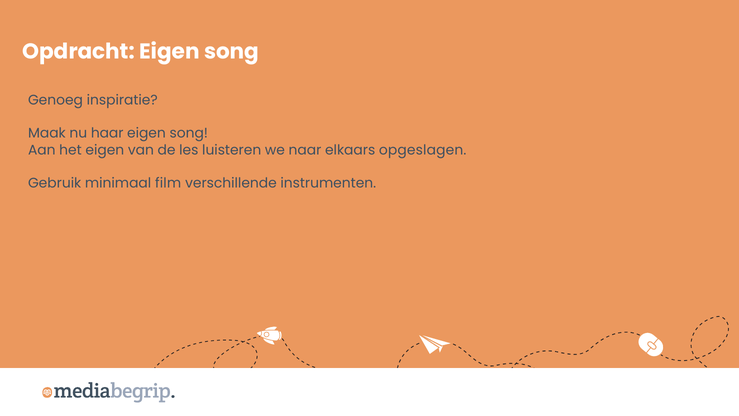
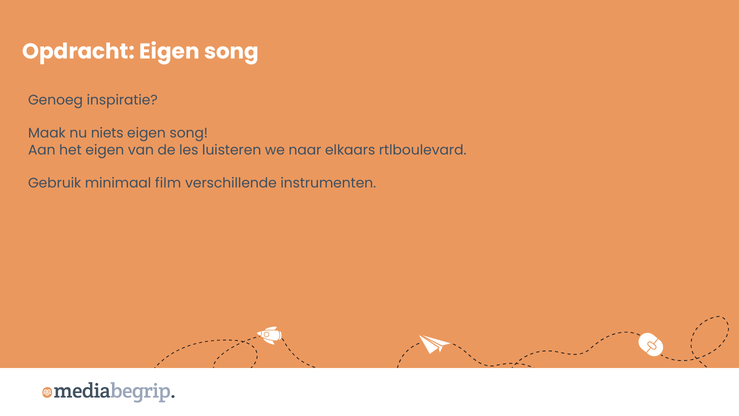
haar: haar -> niets
opgeslagen: opgeslagen -> rtlboulevard
